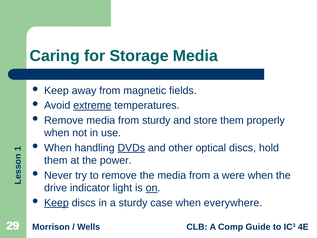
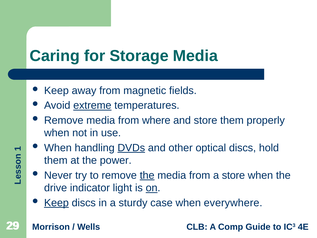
from sturdy: sturdy -> where
the at (147, 175) underline: none -> present
a were: were -> store
